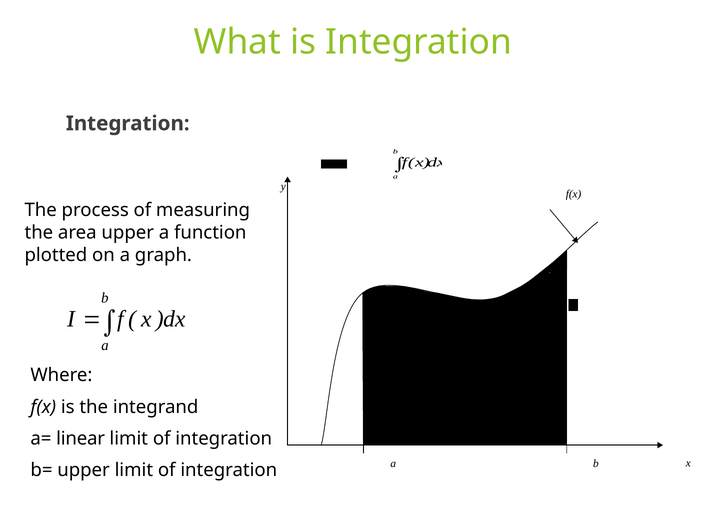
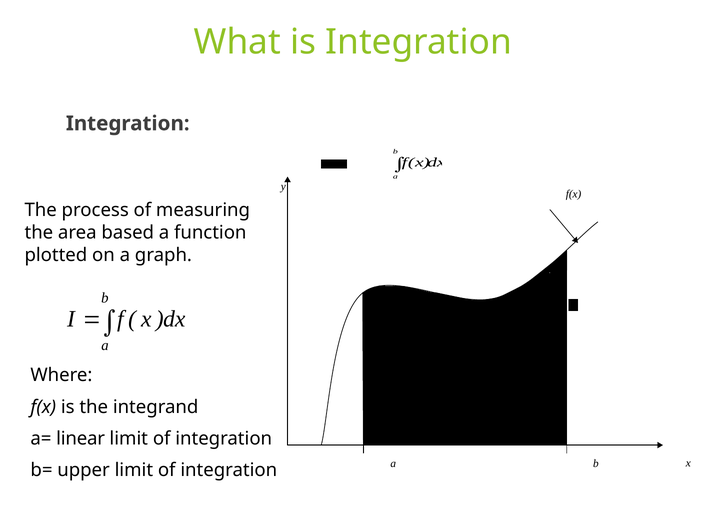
area upper: upper -> based
